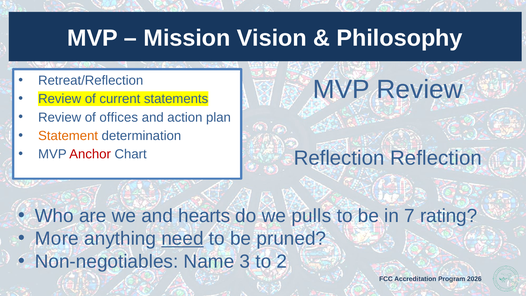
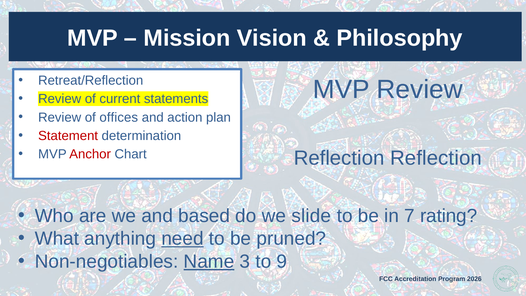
Statement colour: orange -> red
hearts: hearts -> based
pulls: pulls -> slide
More: More -> What
Name underline: none -> present
2: 2 -> 9
